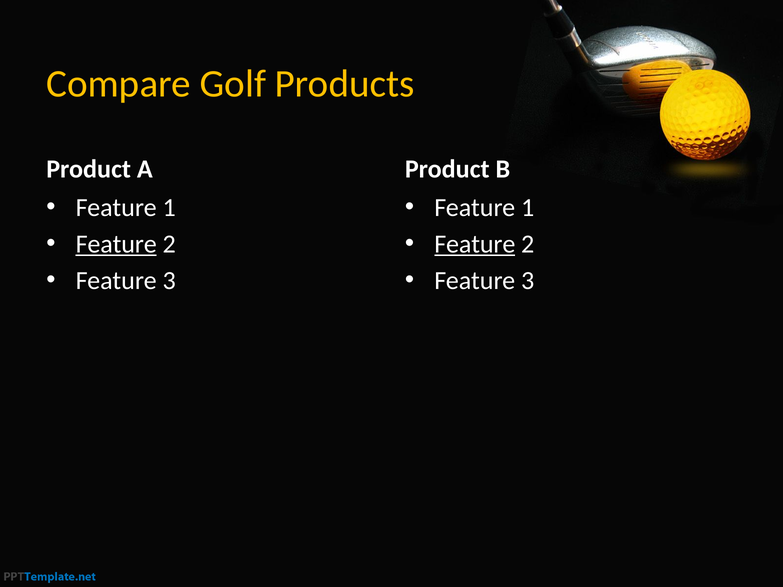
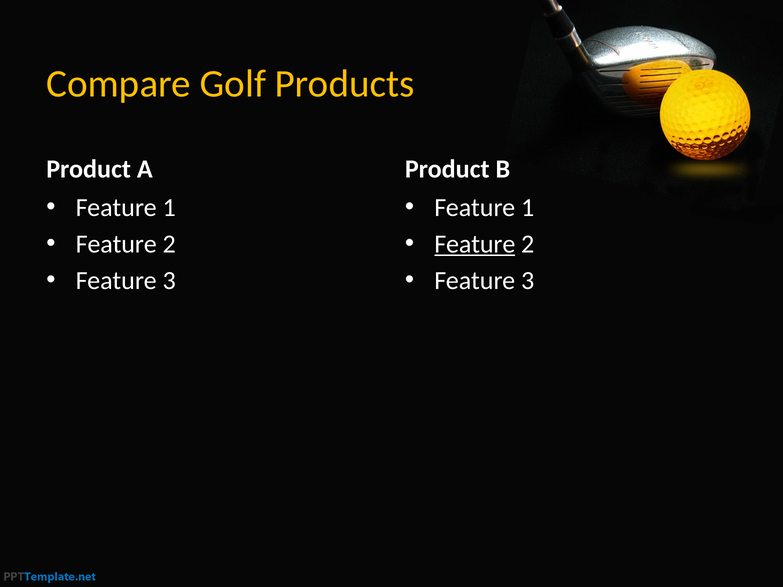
Feature at (116, 244) underline: present -> none
